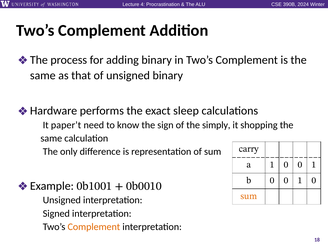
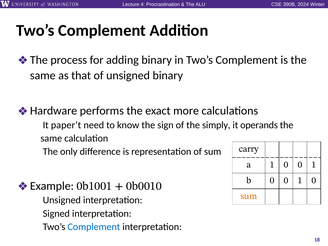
sleep: sleep -> more
shopping: shopping -> operands
Complement at (94, 227) colour: orange -> blue
